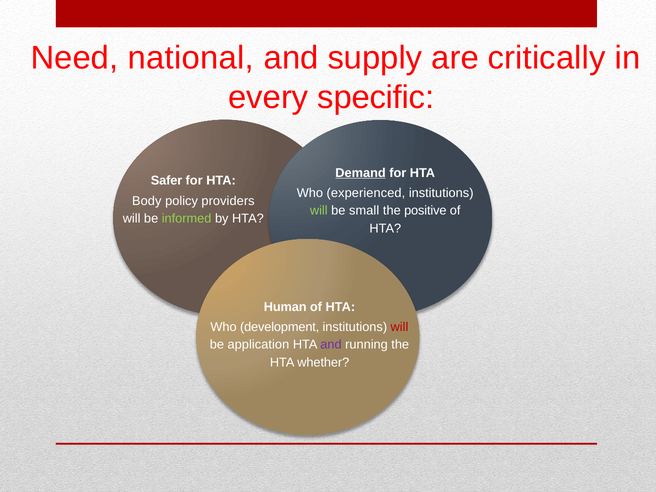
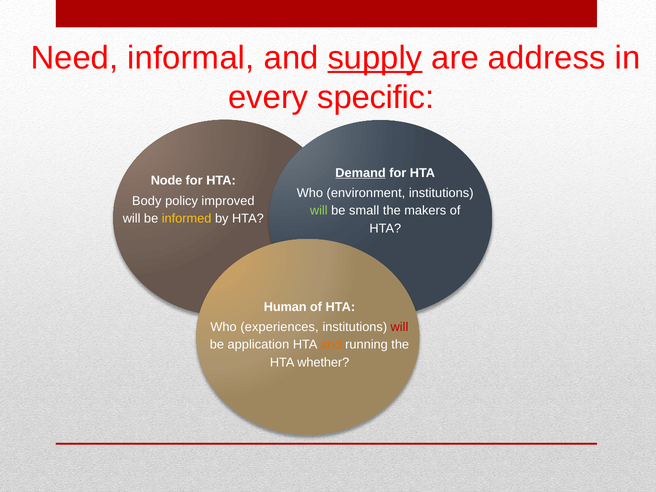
national: national -> informal
supply underline: none -> present
critically: critically -> address
Safer: Safer -> Node
experienced: experienced -> environment
providers: providers -> improved
positive: positive -> makers
informed colour: light green -> yellow
development: development -> experiences
and at (331, 345) colour: purple -> orange
